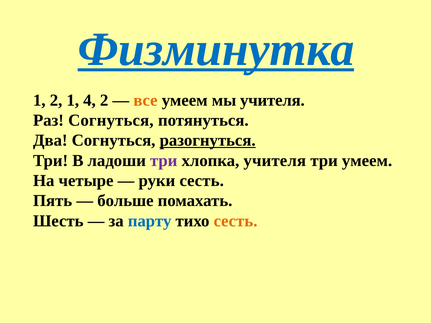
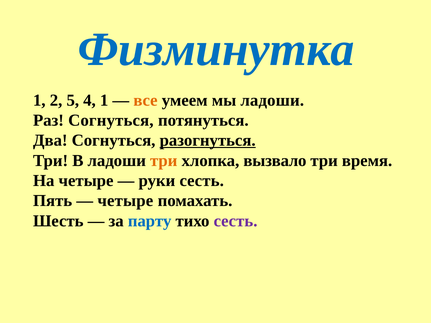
Физминутка underline: present -> none
2 1: 1 -> 5
4 2: 2 -> 1
мы учителя: учителя -> ладоши
три at (164, 161) colour: purple -> orange
хлопка учителя: учителя -> вызвало
три умеем: умеем -> время
больше at (125, 201): больше -> четыре
сесть at (236, 221) colour: orange -> purple
